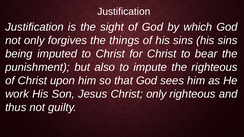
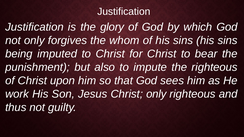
sight: sight -> glory
things: things -> whom
